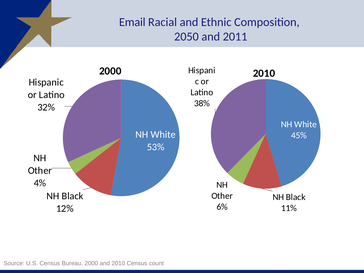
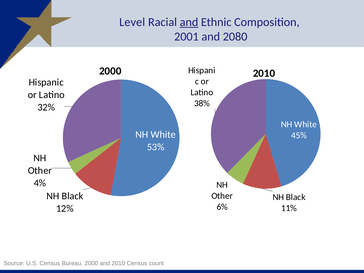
Email: Email -> Level
and at (189, 22) underline: none -> present
2050: 2050 -> 2001
2011: 2011 -> 2080
